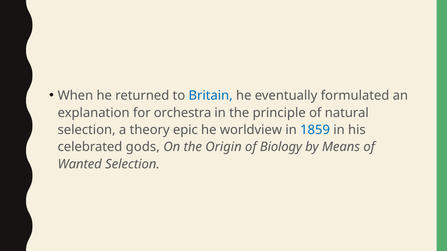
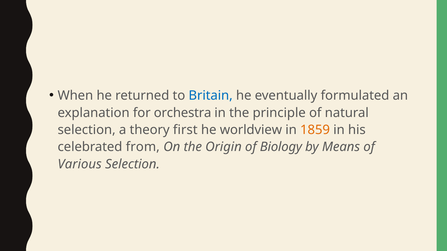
epic: epic -> first
1859 colour: blue -> orange
gods: gods -> from
Wanted: Wanted -> Various
